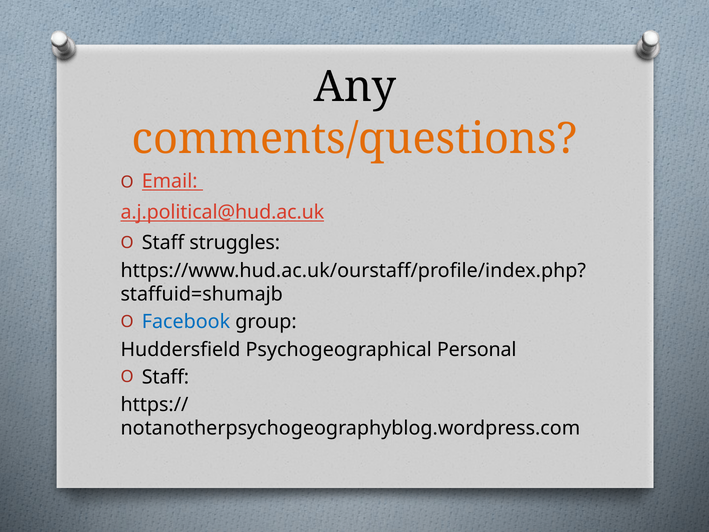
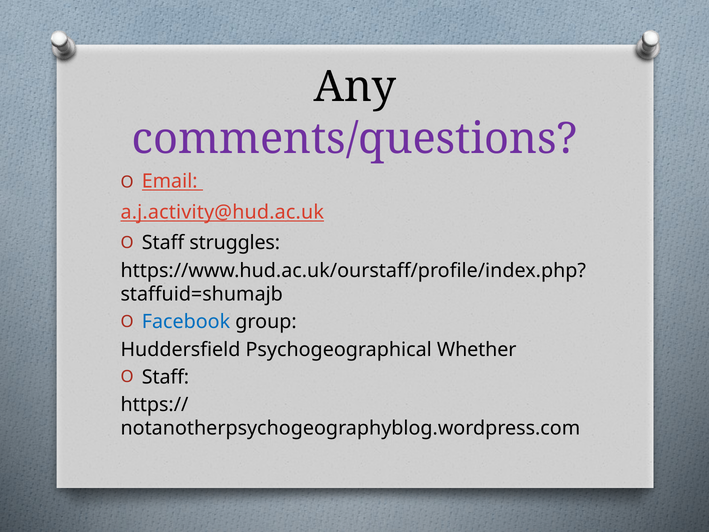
comments/questions colour: orange -> purple
a.j.political@hud.ac.uk: a.j.political@hud.ac.uk -> a.j.activity@hud.ac.uk
Personal: Personal -> Whether
